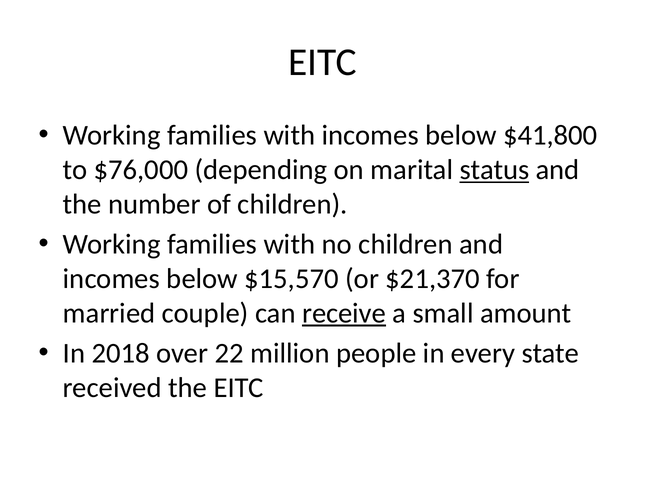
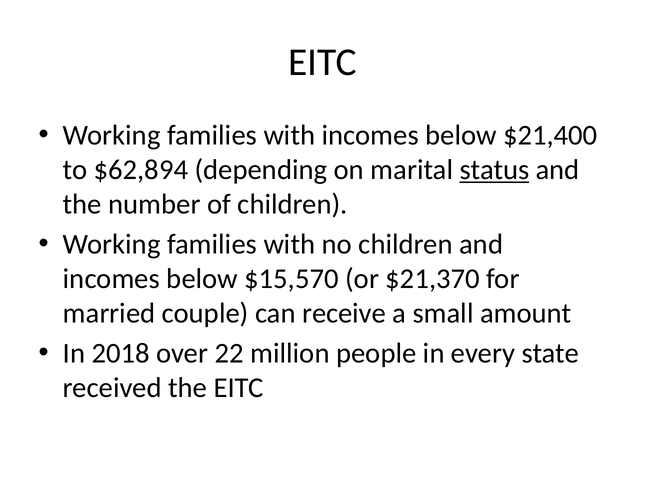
$41,800: $41,800 -> $21,400
$76,000: $76,000 -> $62,894
receive underline: present -> none
